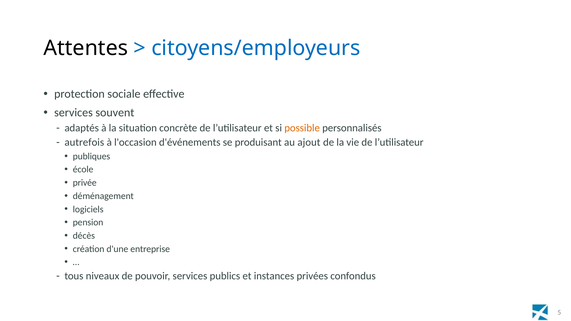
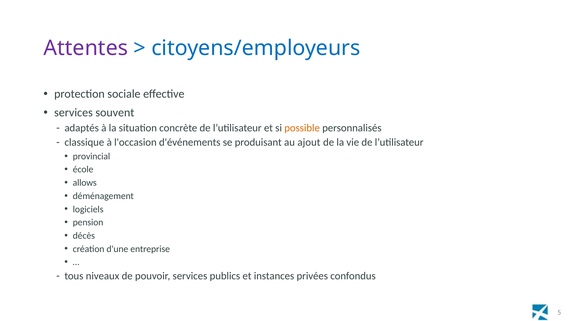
Attentes colour: black -> purple
autrefois: autrefois -> classique
publiques: publiques -> provincial
privée: privée -> allows
